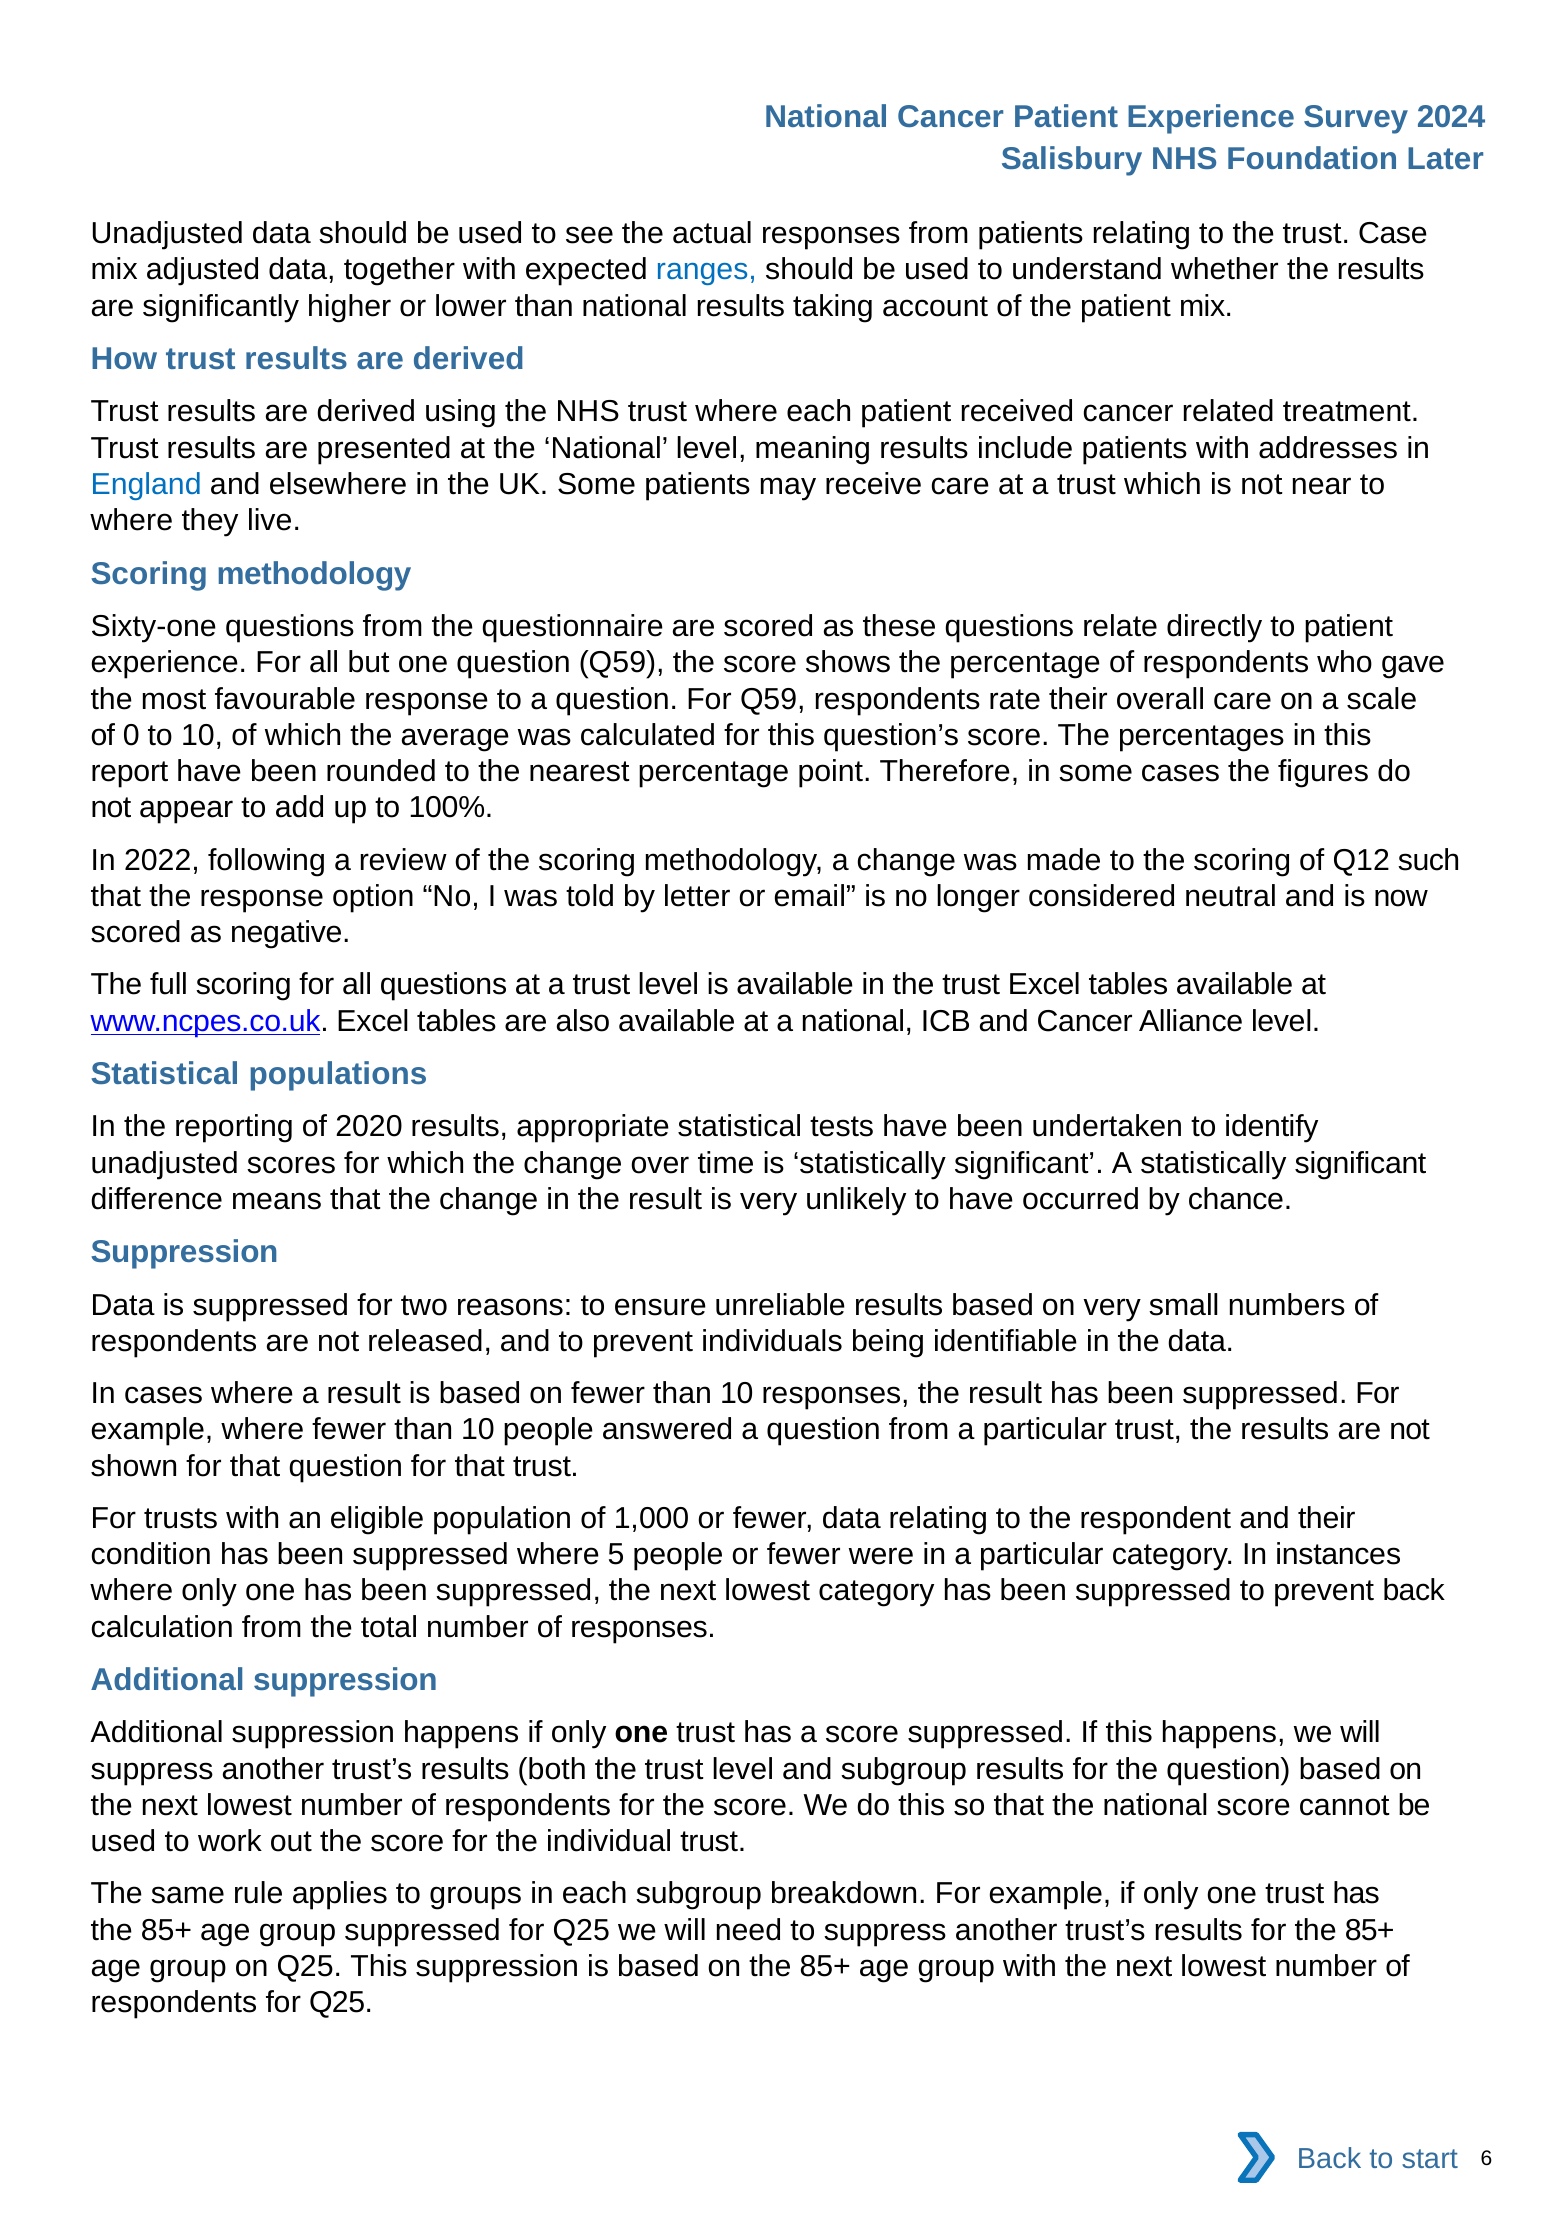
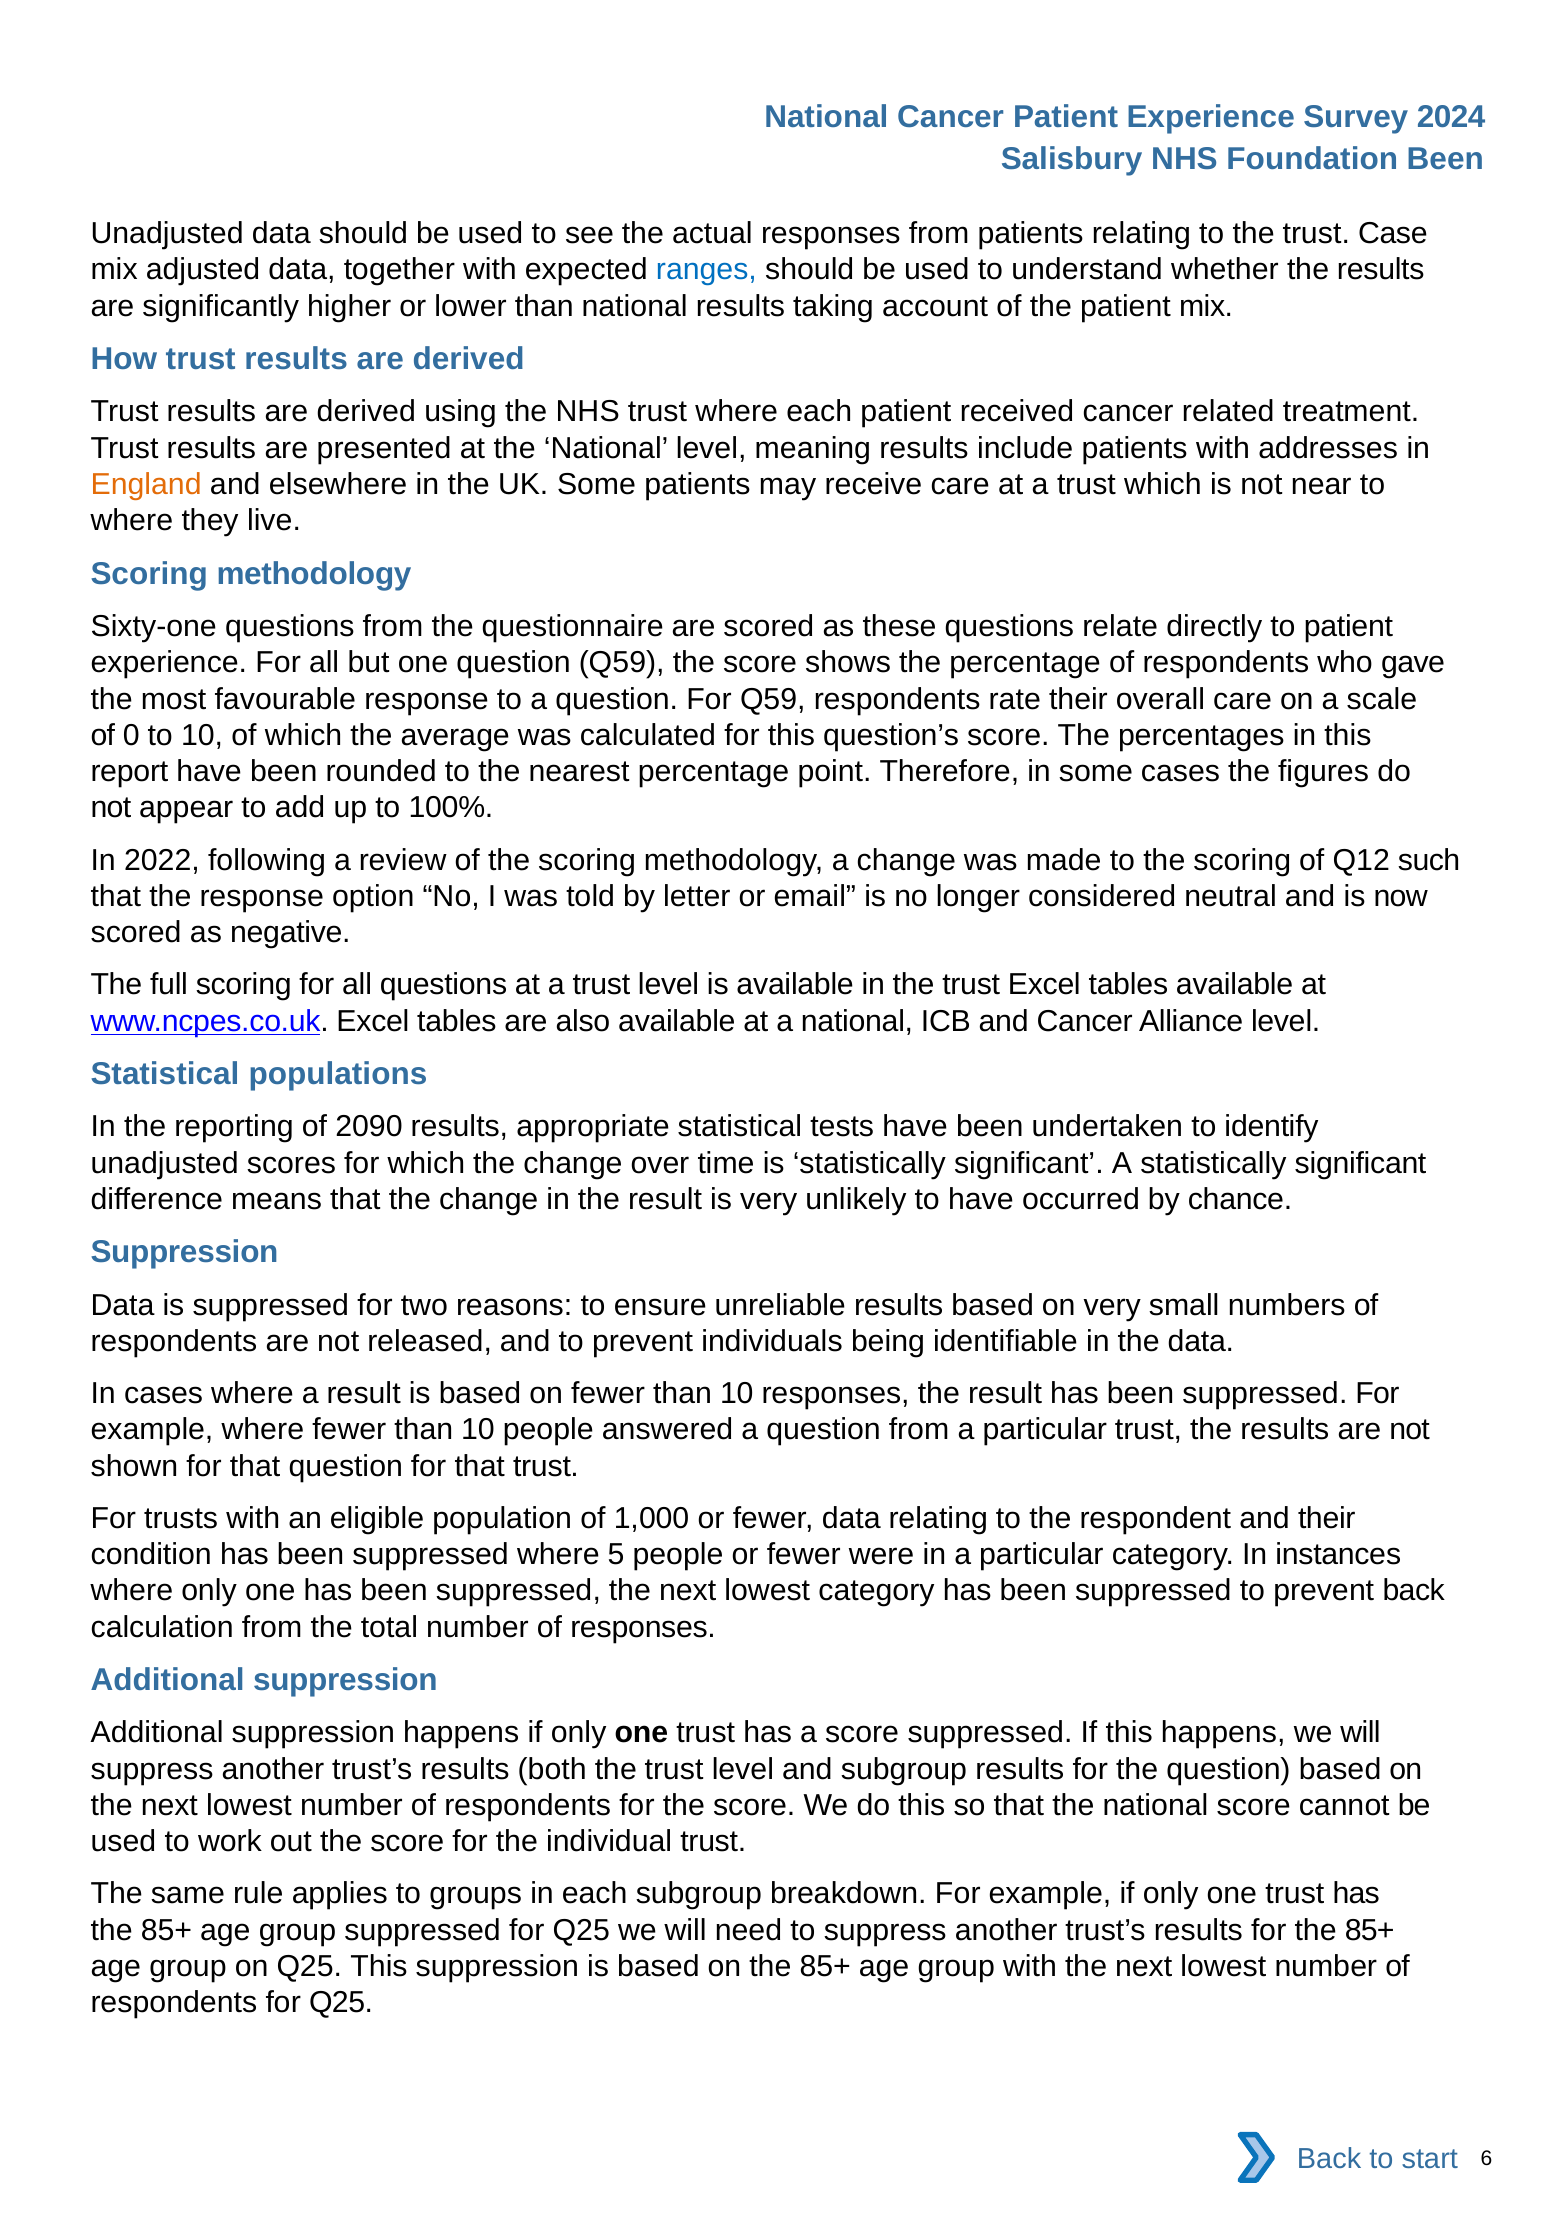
Foundation Later: Later -> Been
England colour: blue -> orange
2020: 2020 -> 2090
